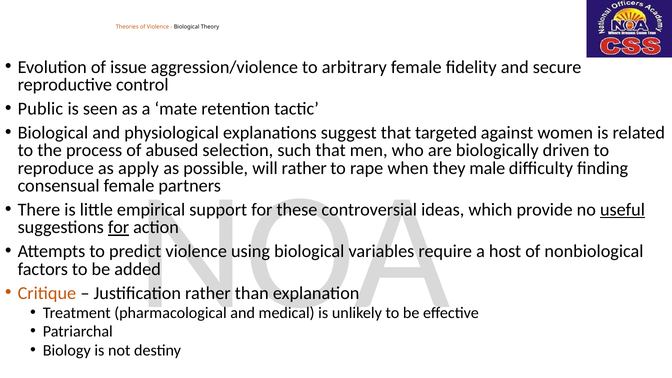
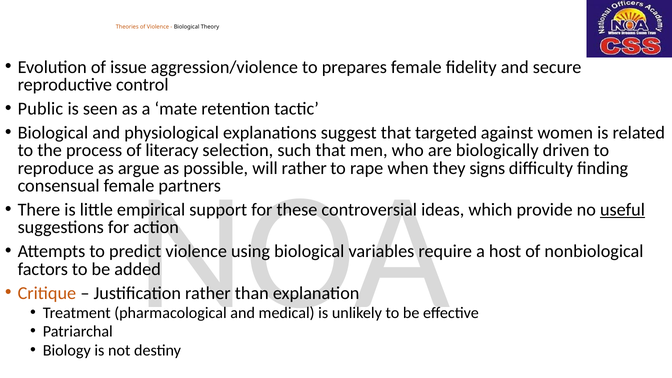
arbitrary: arbitrary -> prepares
abused: abused -> literacy
apply: apply -> argue
male: male -> signs
for at (119, 227) underline: present -> none
